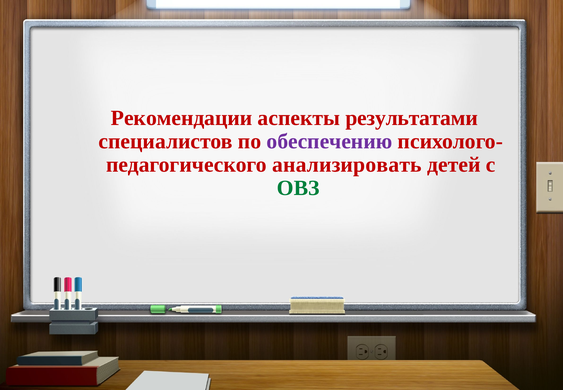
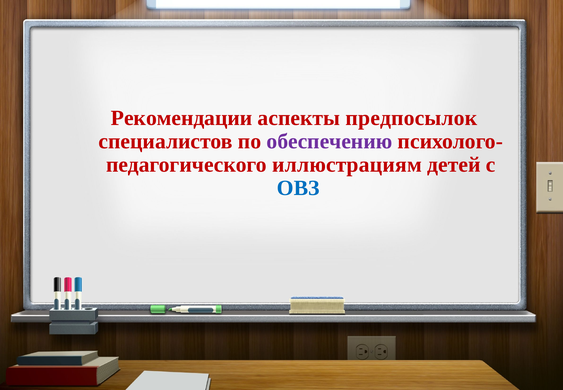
результатами: результатами -> предпосылок
анализировать: анализировать -> иллюстрациям
ОВЗ colour: green -> blue
